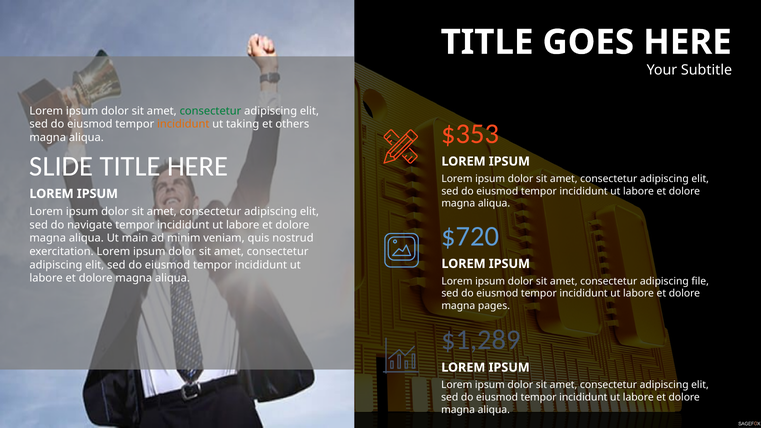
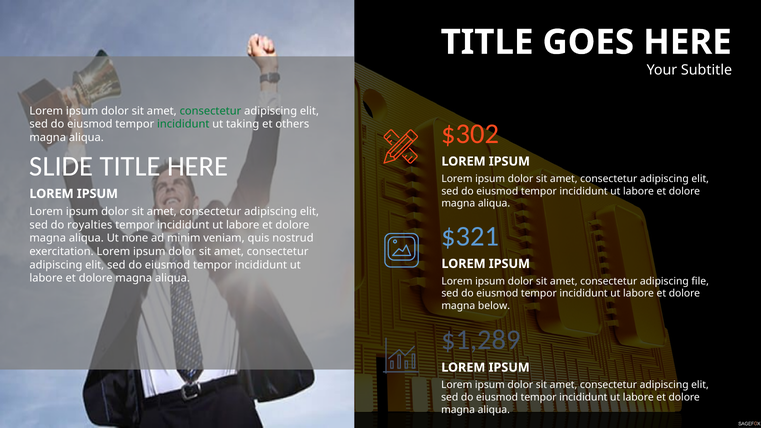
incididunt at (183, 124) colour: orange -> green
$353: $353 -> $302
navigate: navigate -> royalties
$720: $720 -> $321
main: main -> none
pages: pages -> below
